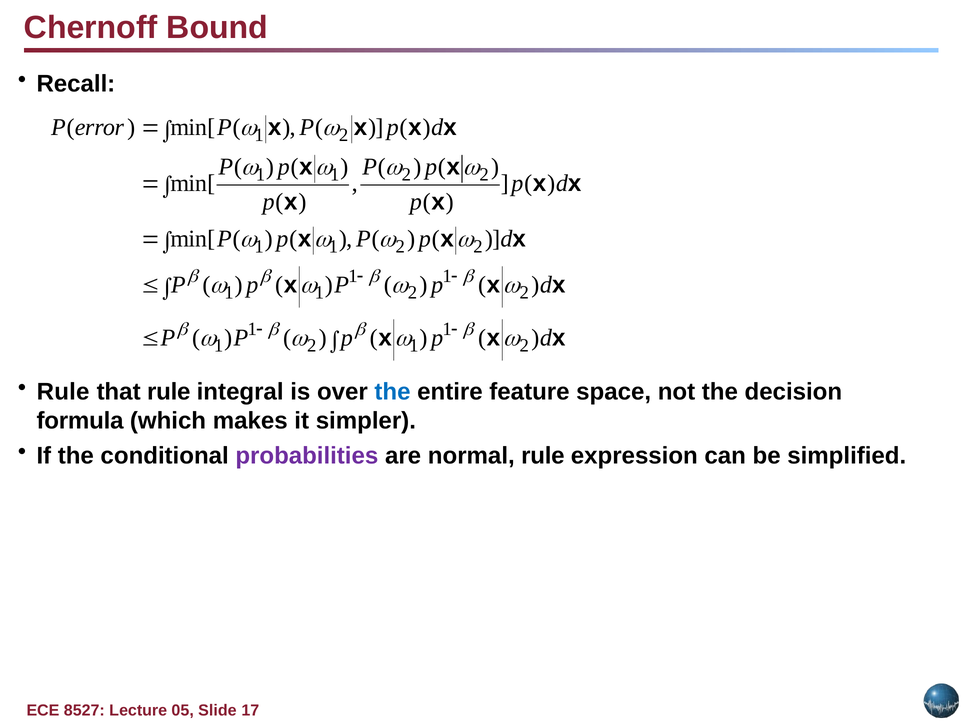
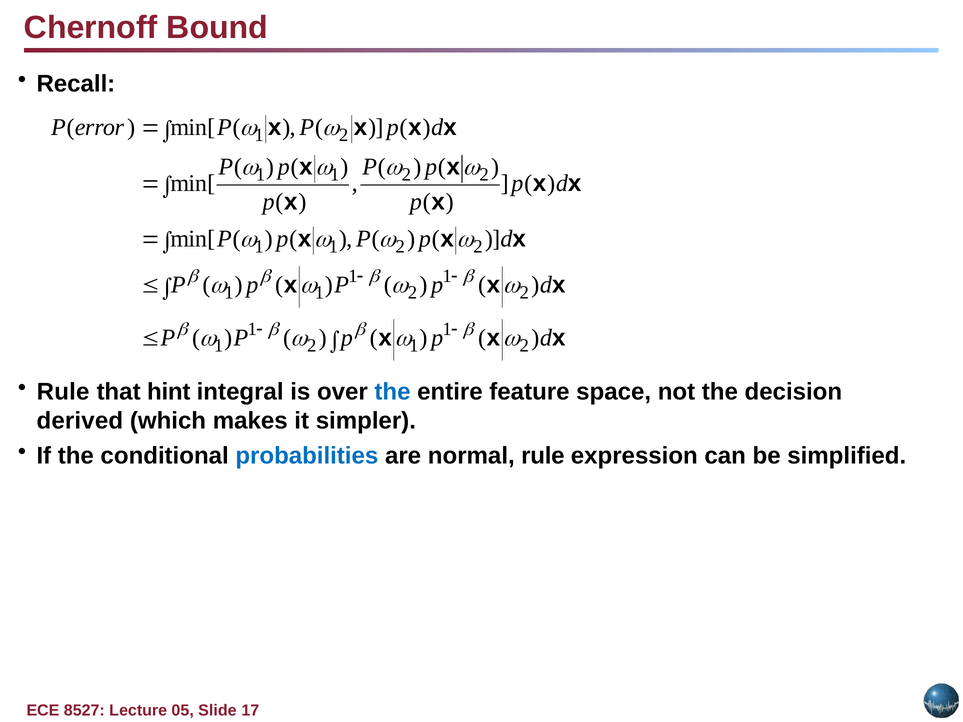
that rule: rule -> hint
formula: formula -> derived
probabilities colour: purple -> blue
